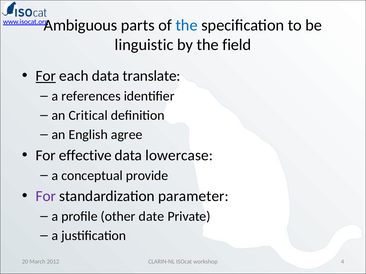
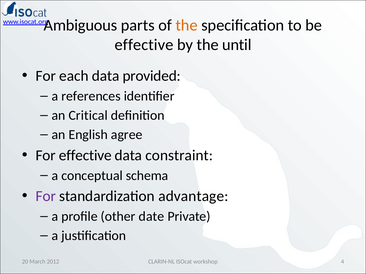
the at (187, 25) colour: blue -> orange
linguistic at (144, 45): linguistic -> effective
field: field -> until
For at (46, 76) underline: present -> none
translate: translate -> provided
lowercase: lowercase -> constraint
provide: provide -> schema
parameter: parameter -> advantage
